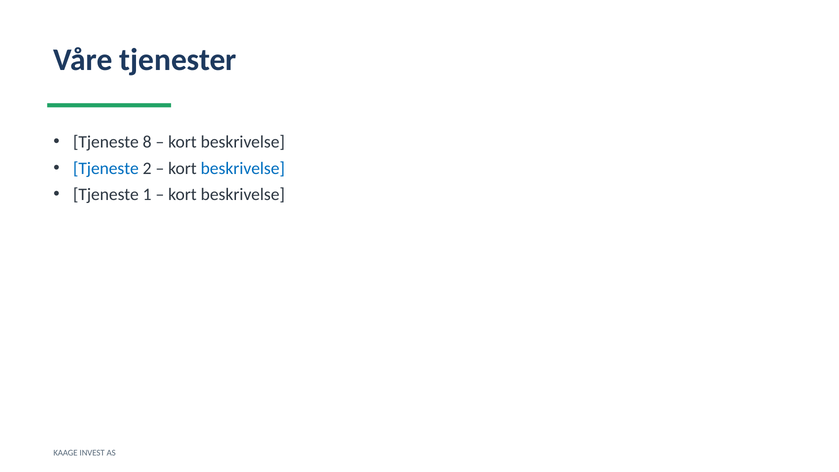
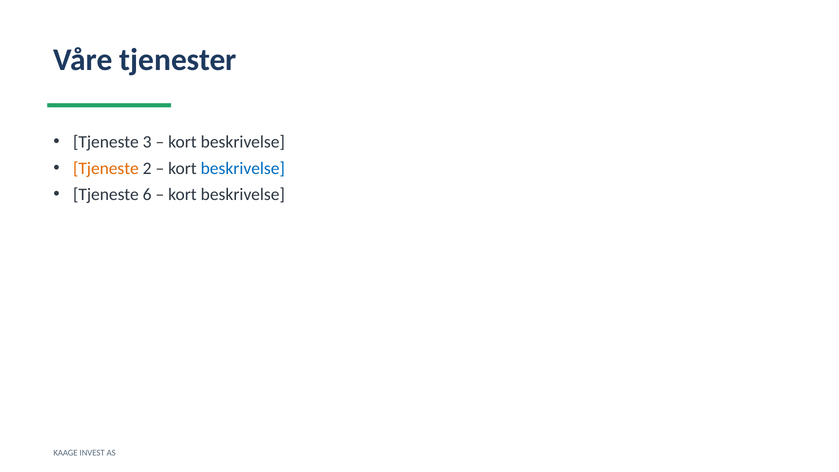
8: 8 -> 3
Tjeneste at (106, 168) colour: blue -> orange
1: 1 -> 6
